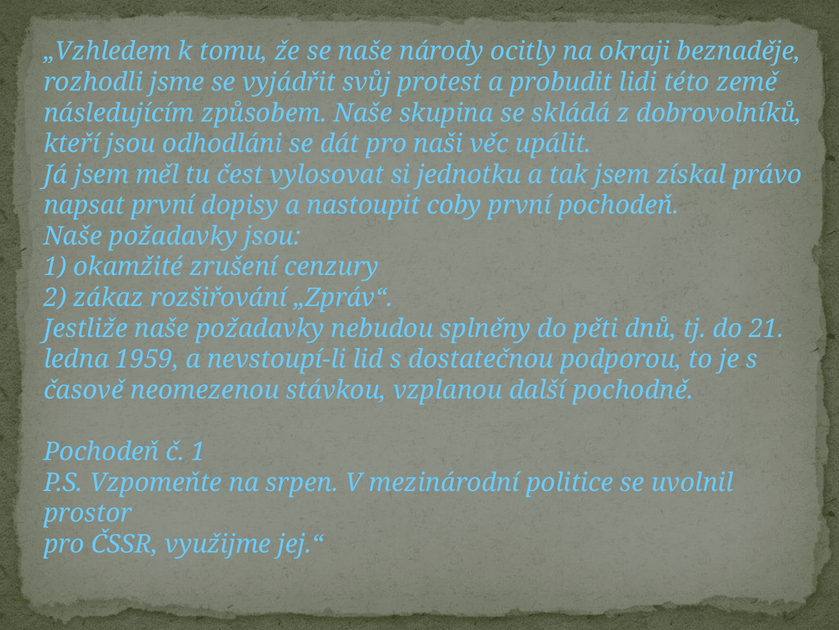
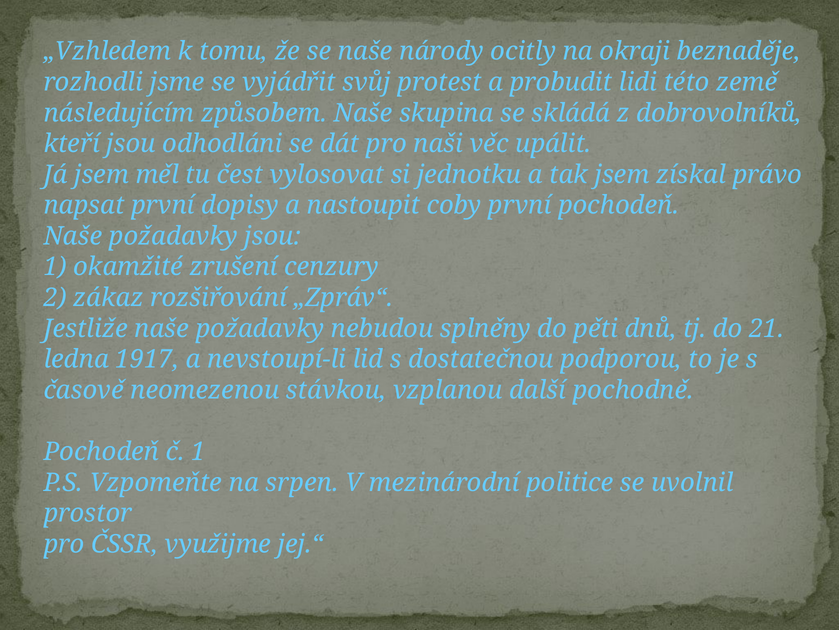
1959: 1959 -> 1917
